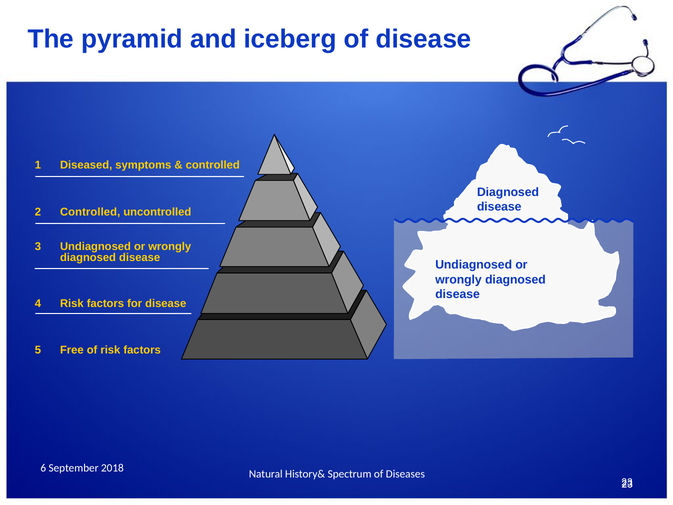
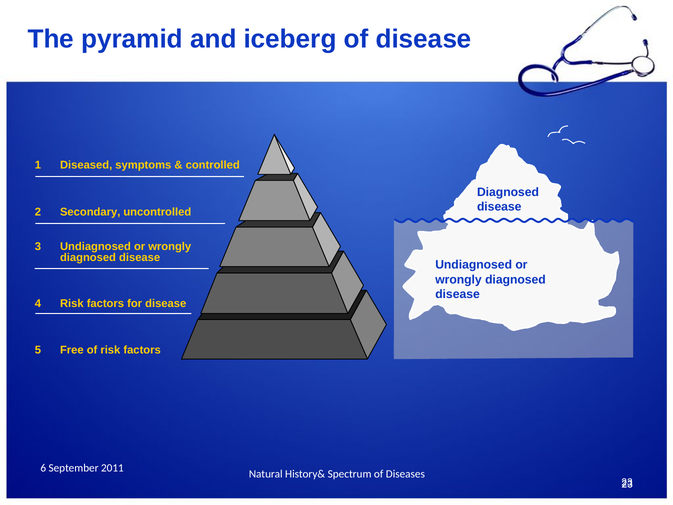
2 Controlled: Controlled -> Secondary
2018: 2018 -> 2011
